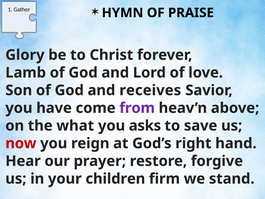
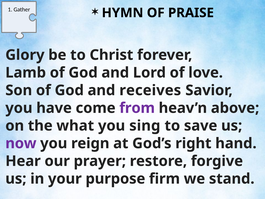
asks: asks -> sing
now colour: red -> purple
children: children -> purpose
